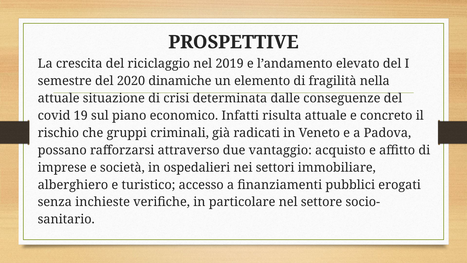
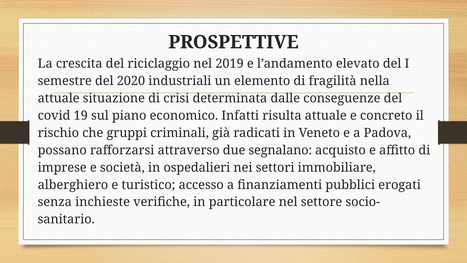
dinamiche: dinamiche -> industriali
vantaggio: vantaggio -> segnalano
